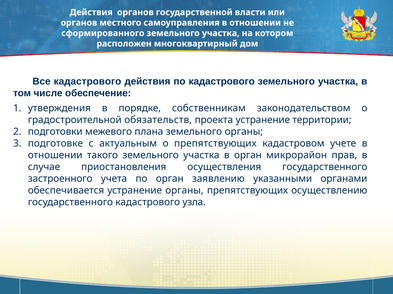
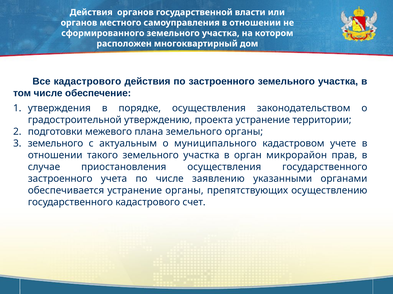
по кадастрового: кадастрового -> застроенного
порядке собственникам: собственникам -> осуществления
обязательств: обязательств -> утверждению
подготовке at (55, 144): подготовке -> земельного
о препятствующих: препятствующих -> муниципального
по орган: орган -> числе
узла: узла -> счет
